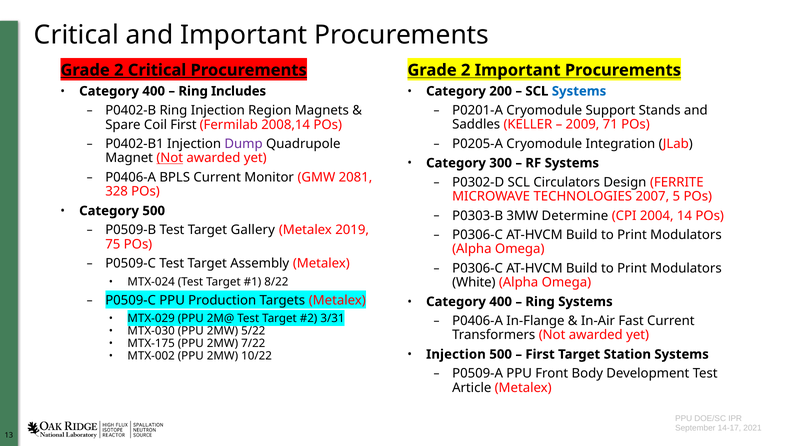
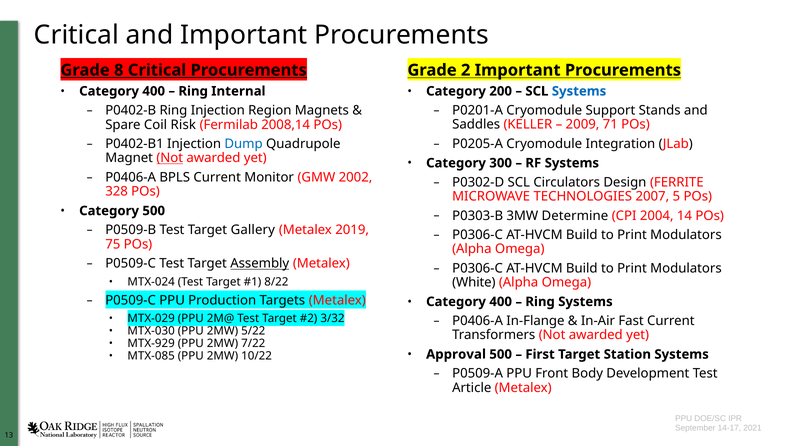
2 at (119, 70): 2 -> 8
Includes: Includes -> Internal
Coil First: First -> Risk
Dump colour: purple -> blue
2081: 2081 -> 2002
Assembly underline: none -> present
3/31: 3/31 -> 3/32
MTX-175: MTX-175 -> MTX-929
Injection at (456, 354): Injection -> Approval
MTX-002: MTX-002 -> MTX-085
